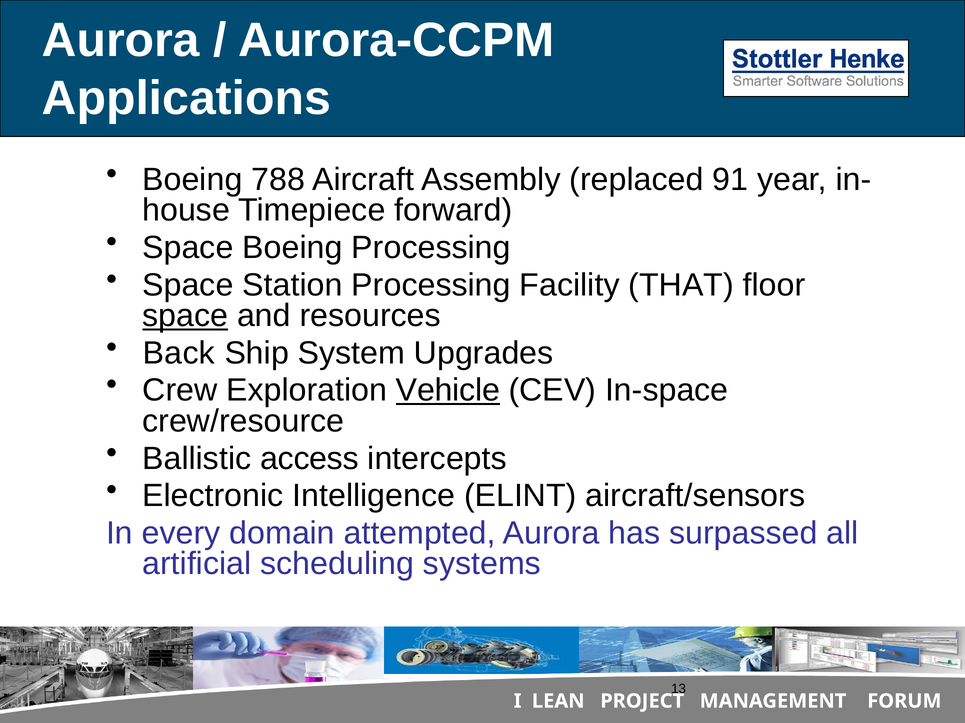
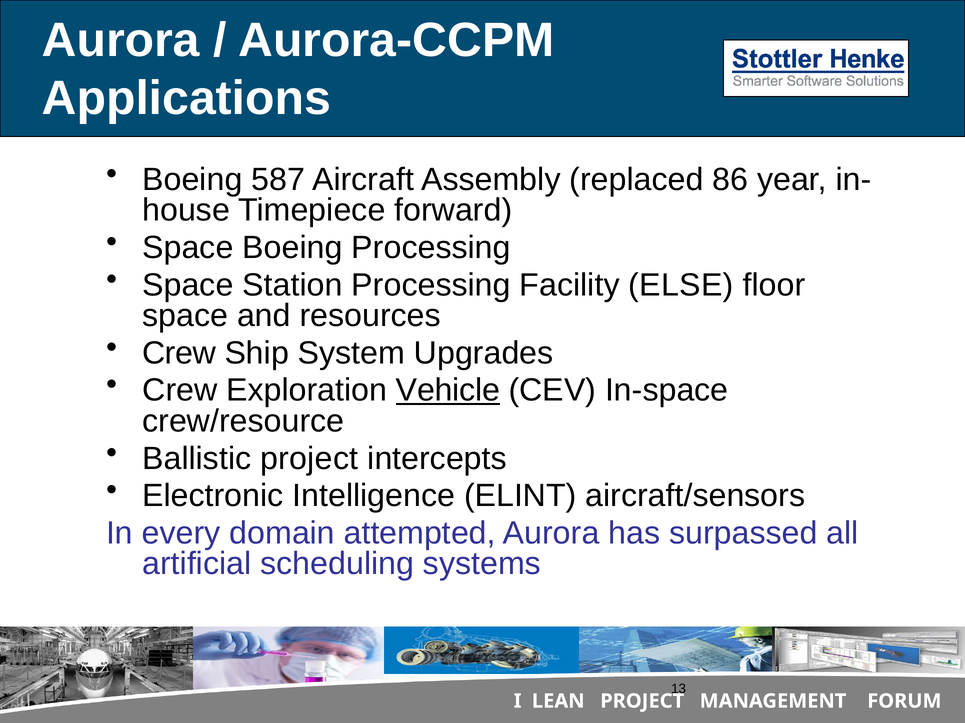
788: 788 -> 587
91: 91 -> 86
THAT: THAT -> ELSE
space at (185, 316) underline: present -> none
Back at (179, 353): Back -> Crew
Ballistic access: access -> project
